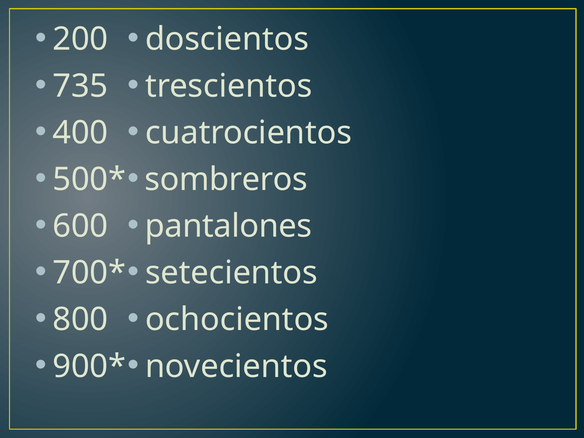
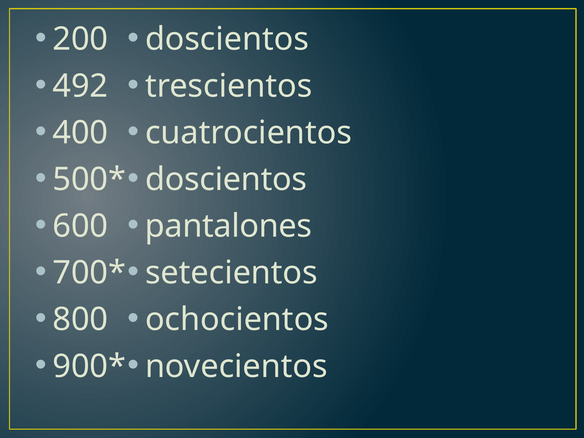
735: 735 -> 492
sombreros at (226, 179): sombreros -> doscientos
